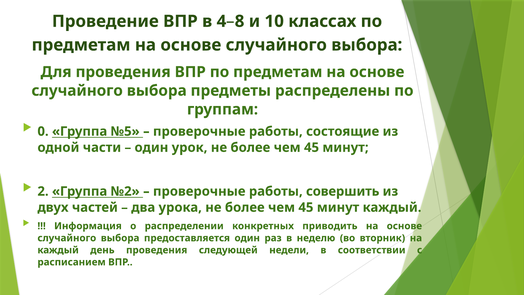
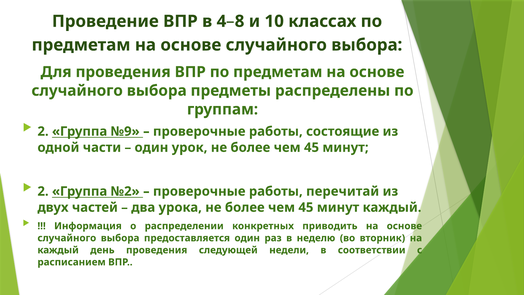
0 at (43, 131): 0 -> 2
№5: №5 -> №9
совершить: совершить -> перечитай
